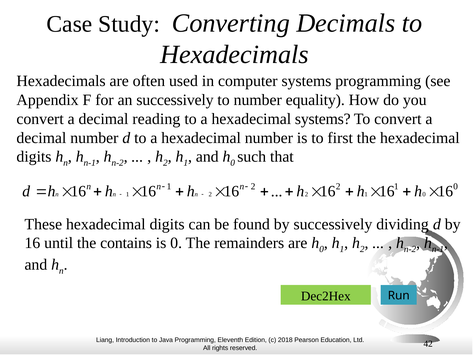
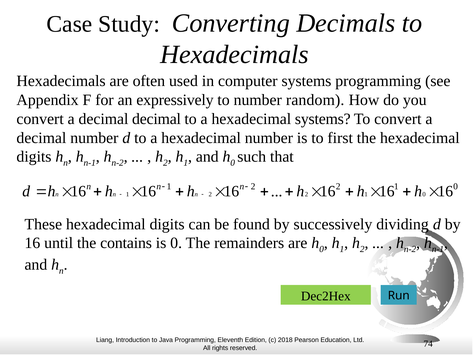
an successively: successively -> expressively
equality: equality -> random
decimal reading: reading -> decimal
42: 42 -> 74
